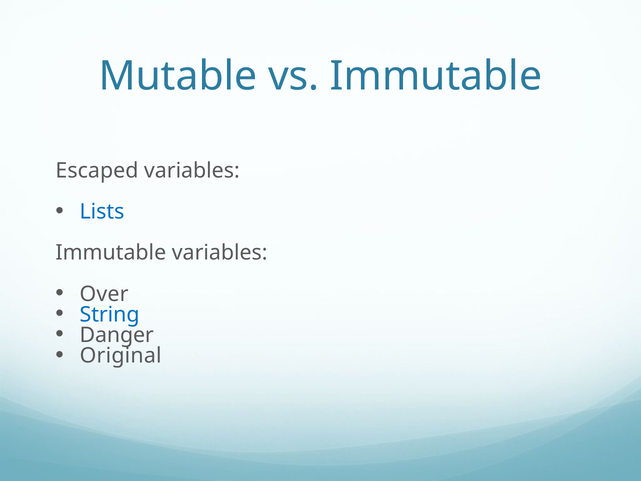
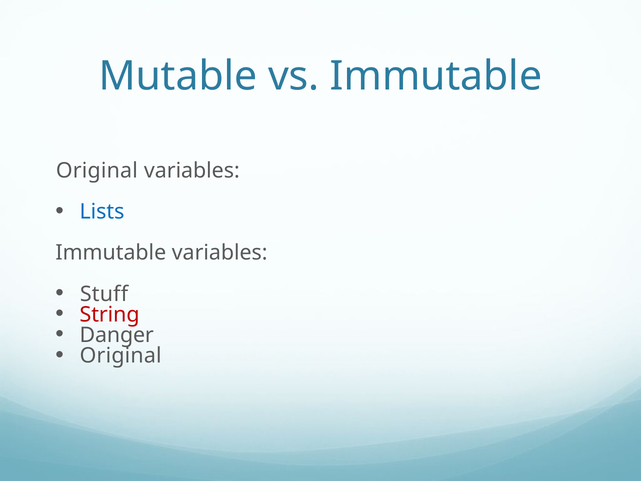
Escaped at (97, 171): Escaped -> Original
Over: Over -> Stuff
String colour: blue -> red
